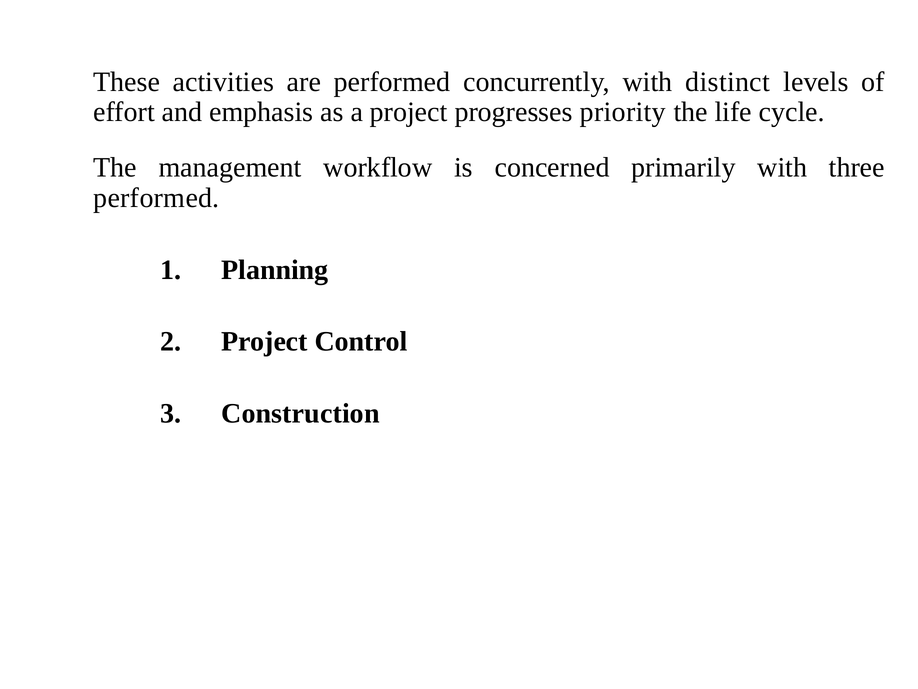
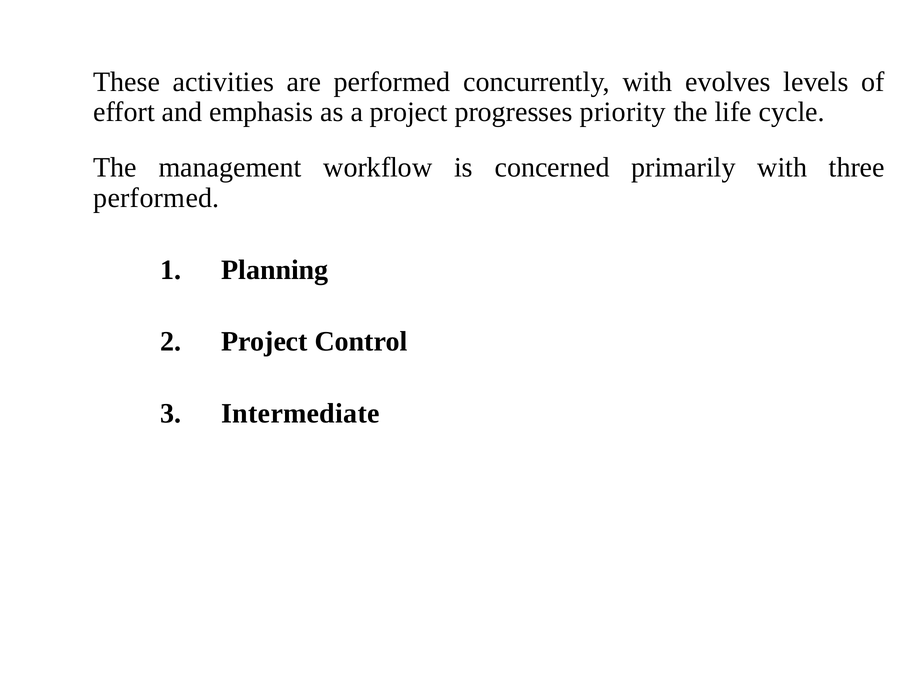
distinct: distinct -> evolves
Construction: Construction -> Intermediate
